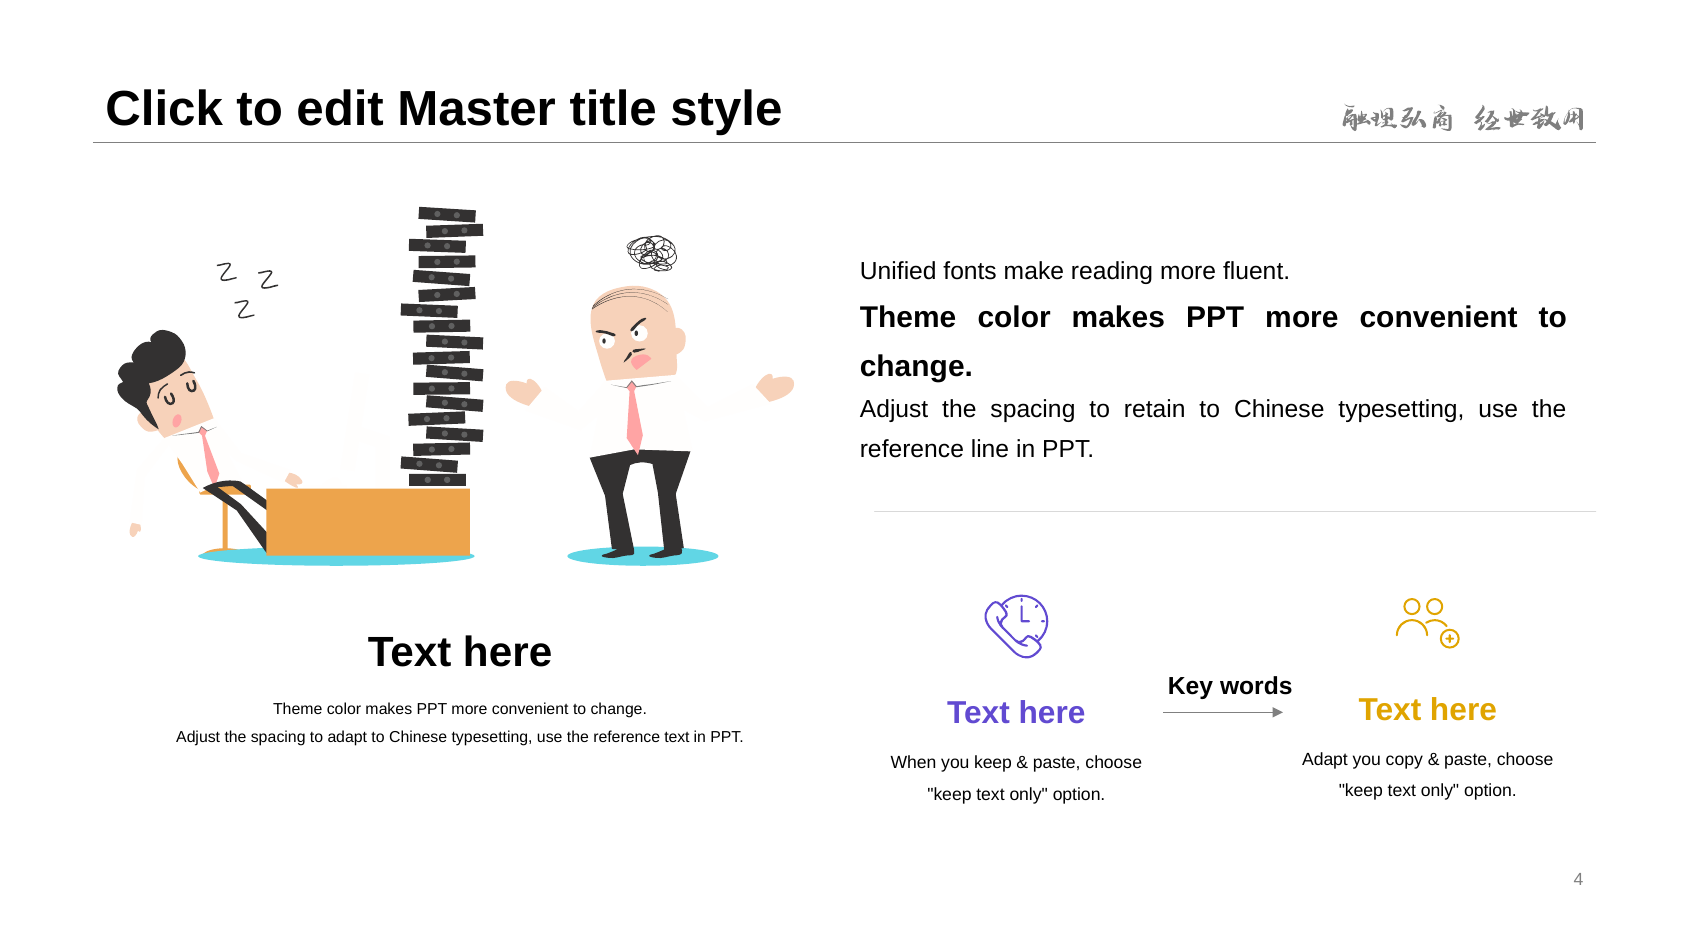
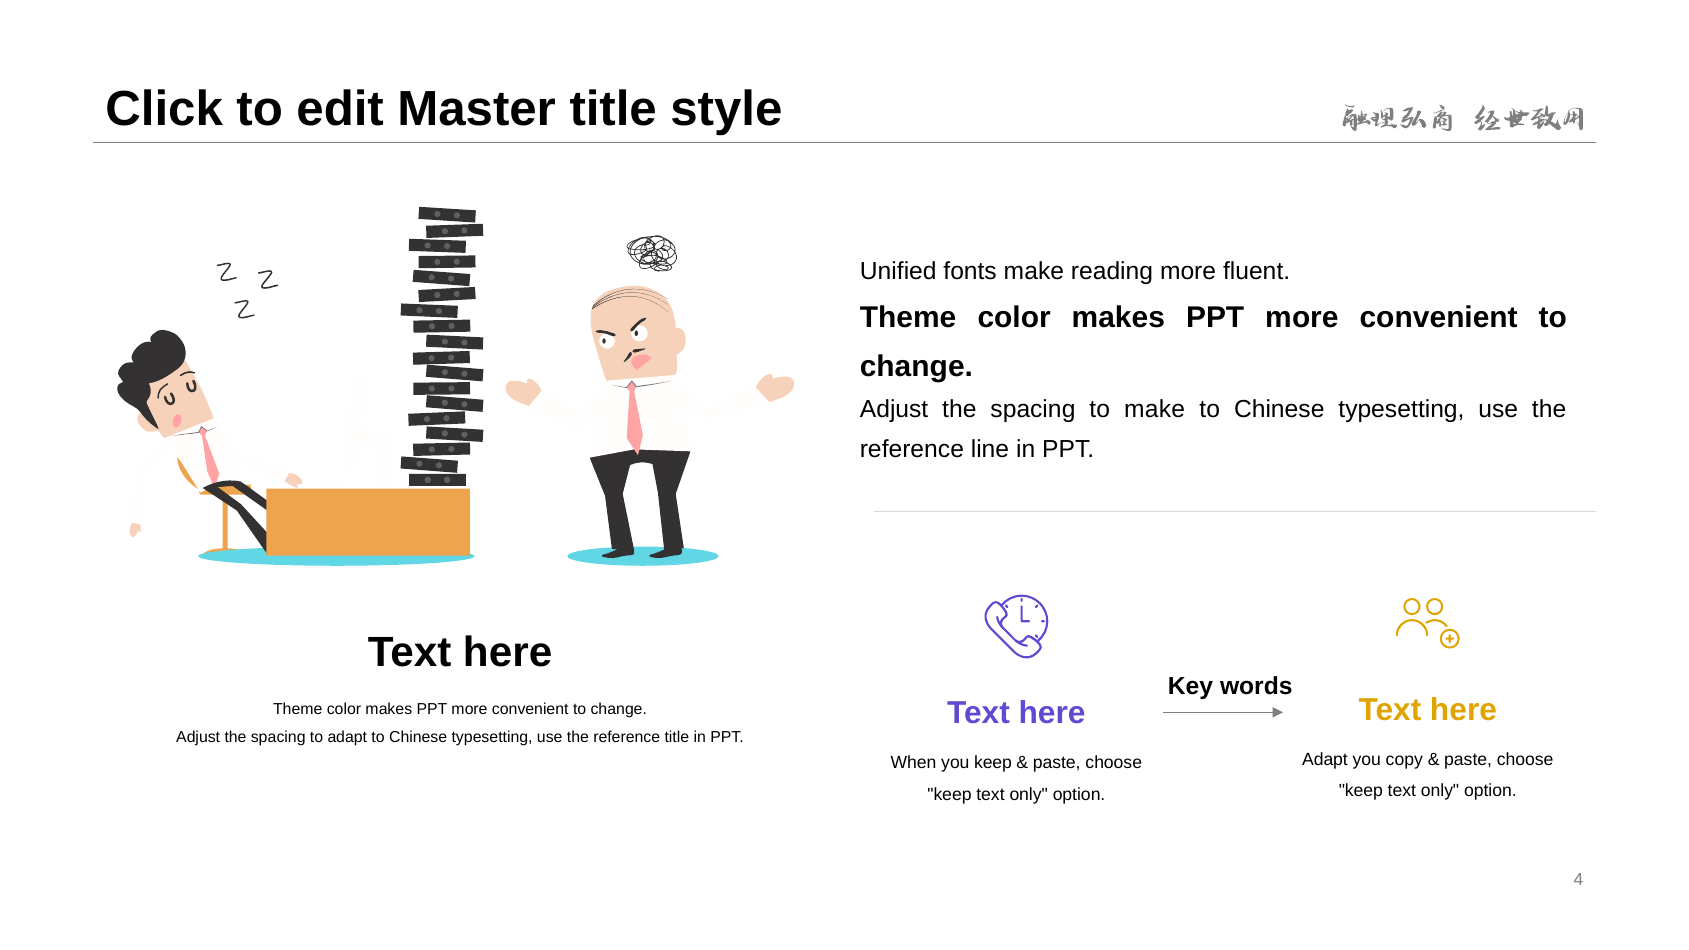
to retain: retain -> make
reference text: text -> title
